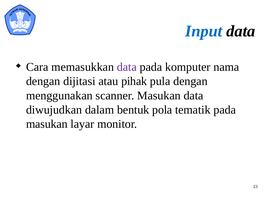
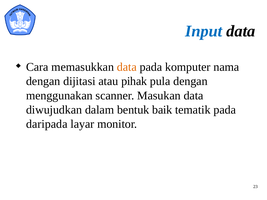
data at (127, 67) colour: purple -> orange
pola: pola -> baik
masukan at (47, 124): masukan -> daripada
